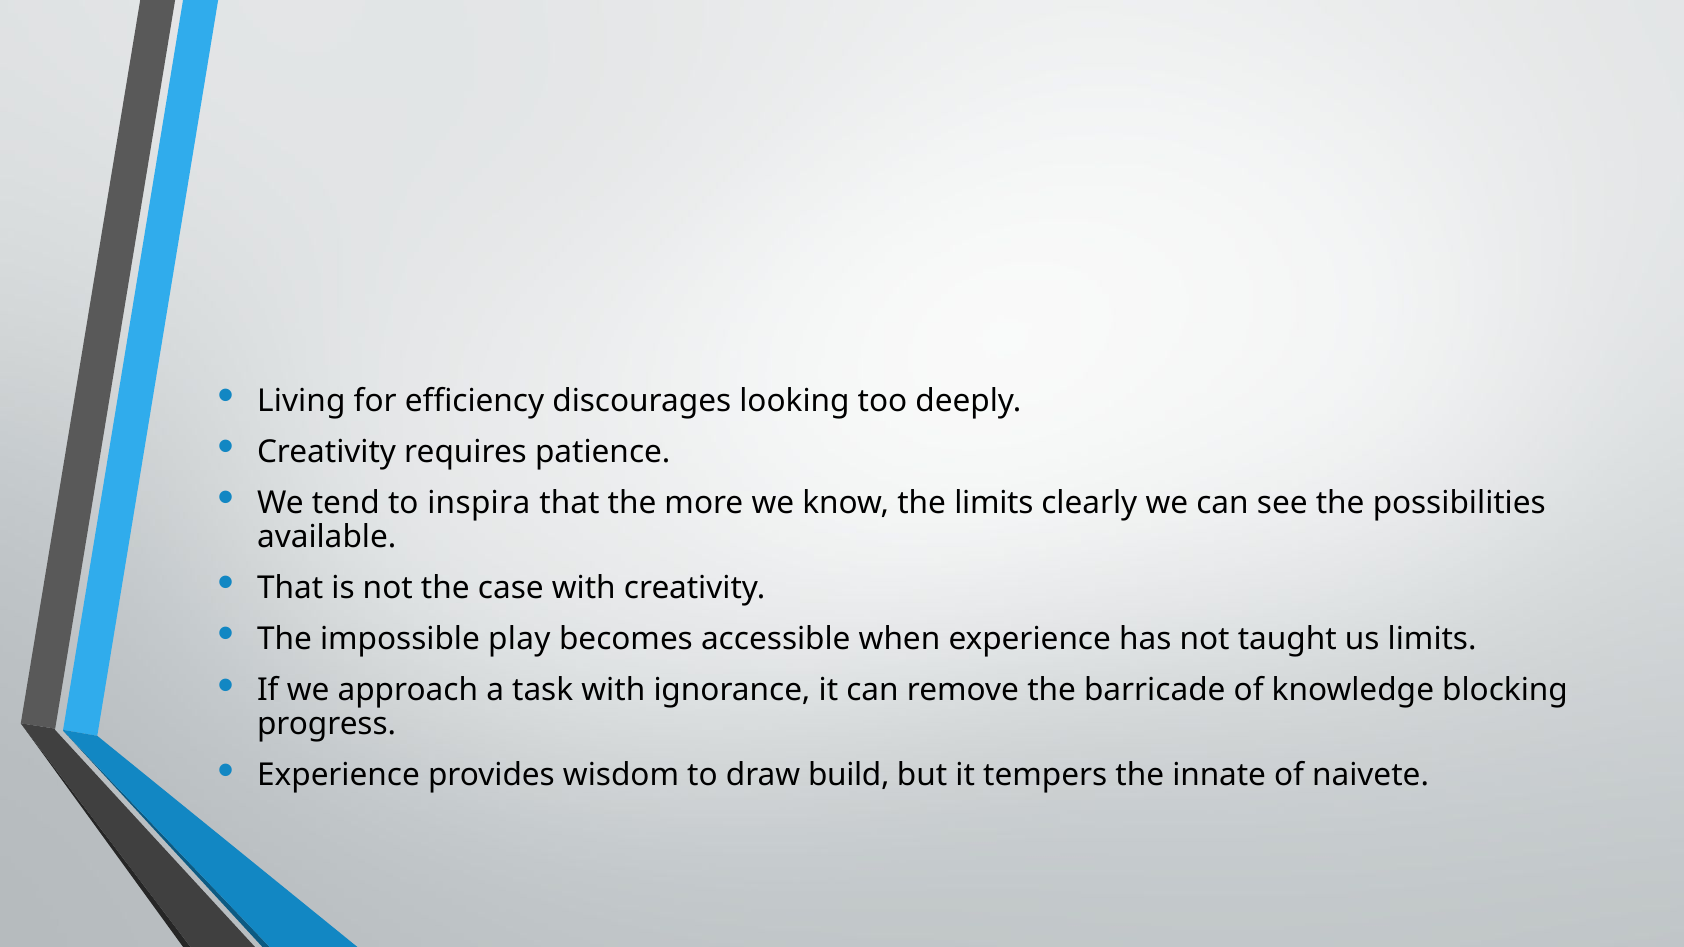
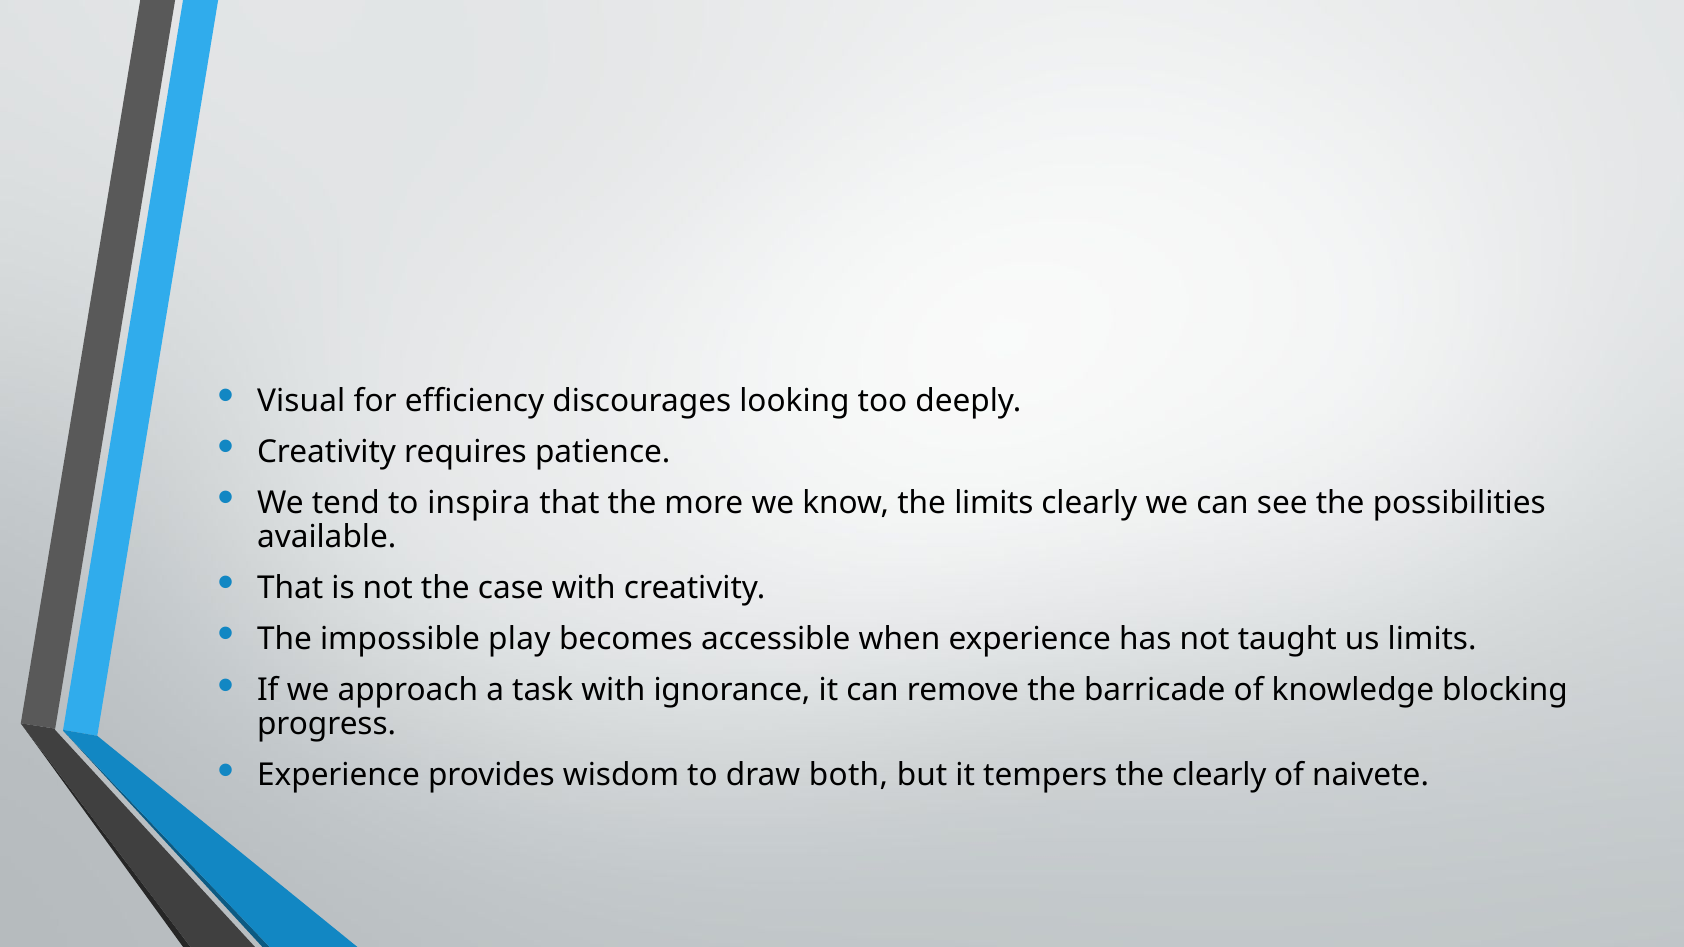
Living: Living -> Visual
build: build -> both
the innate: innate -> clearly
